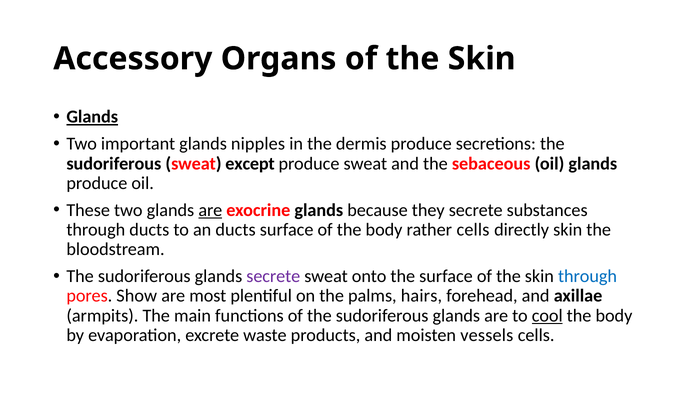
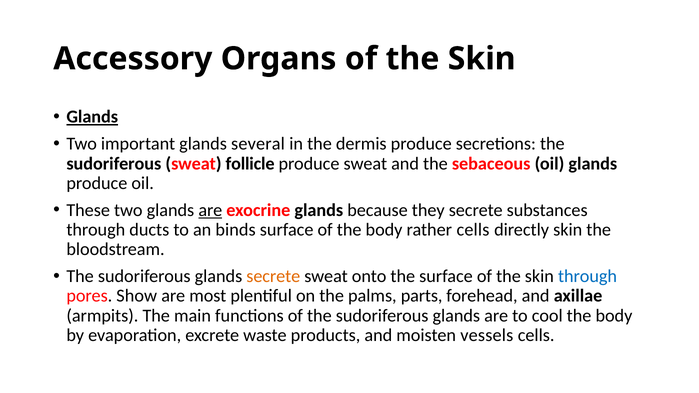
nipples: nipples -> several
except: except -> follicle
an ducts: ducts -> binds
secrete at (273, 276) colour: purple -> orange
hairs: hairs -> parts
cool underline: present -> none
